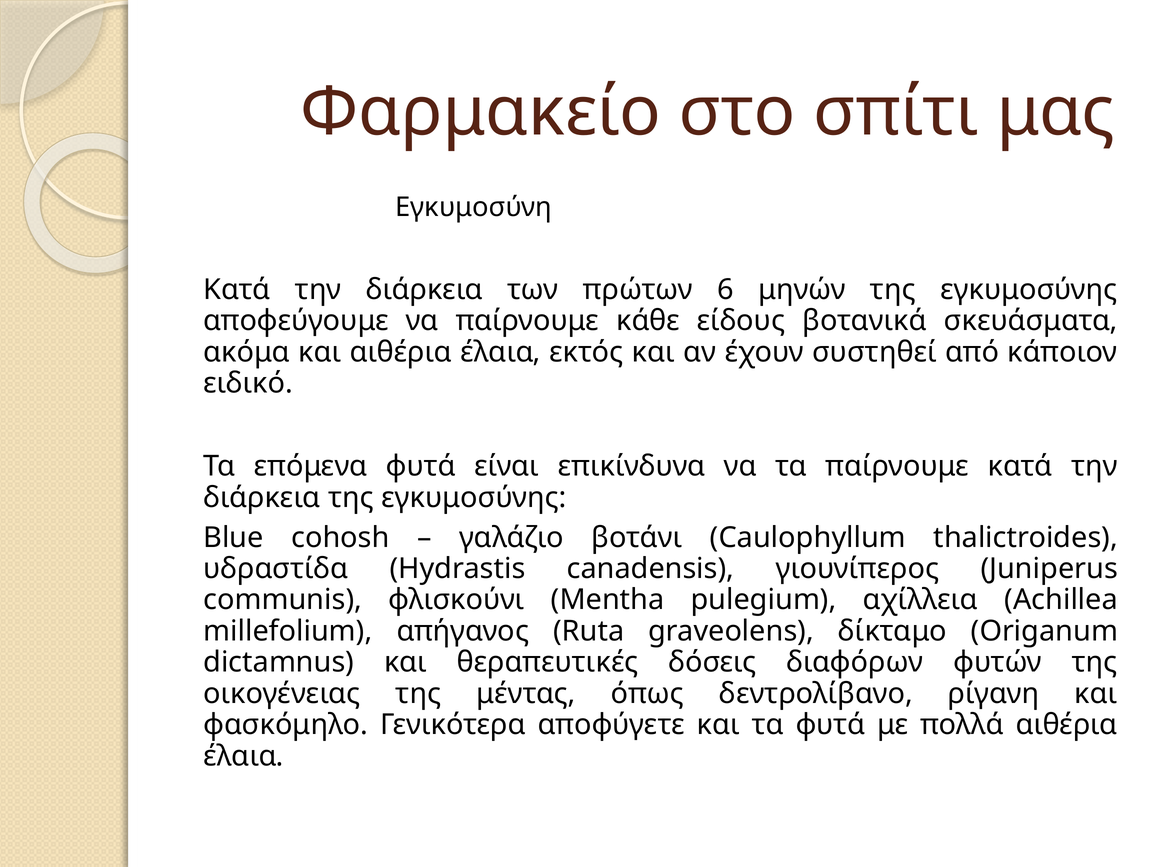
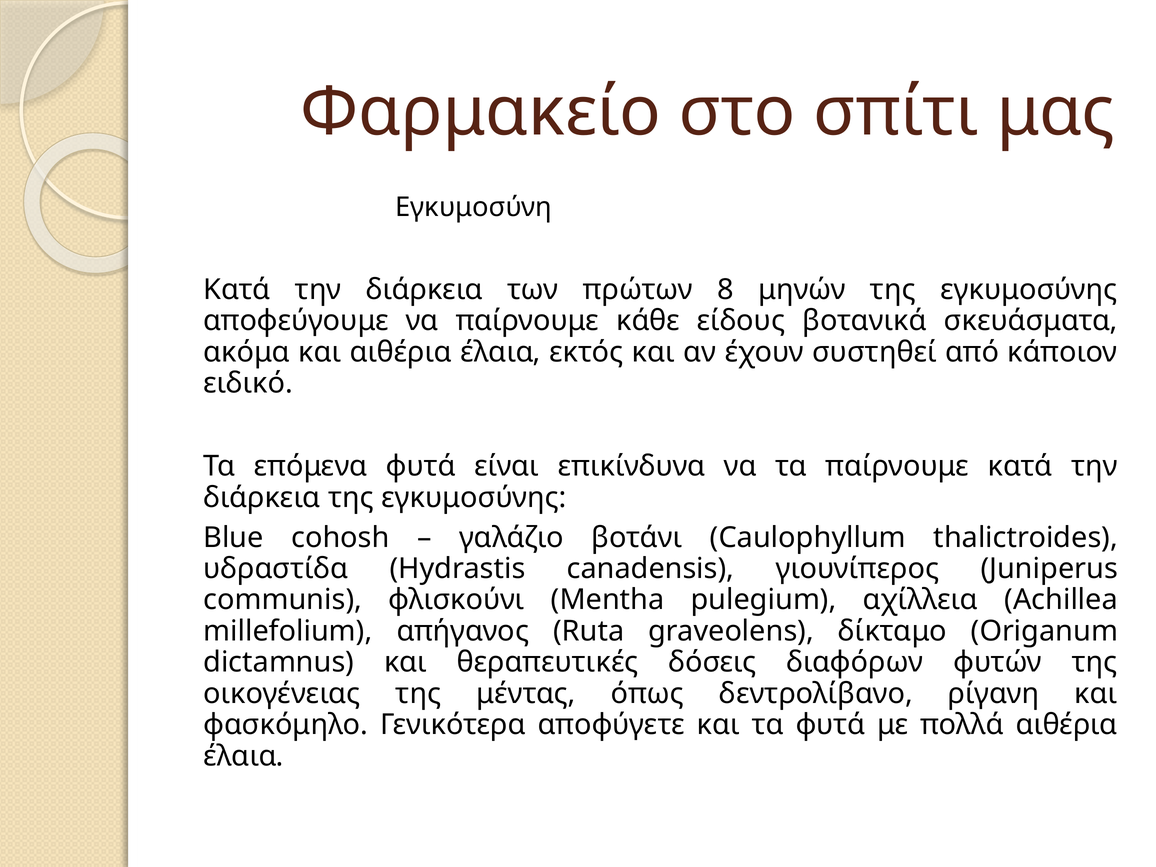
6: 6 -> 8
